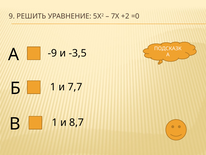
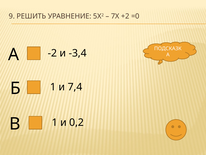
-9: -9 -> -2
-3,5: -3,5 -> -3,4
7,7: 7,7 -> 7,4
8,7: 8,7 -> 0,2
